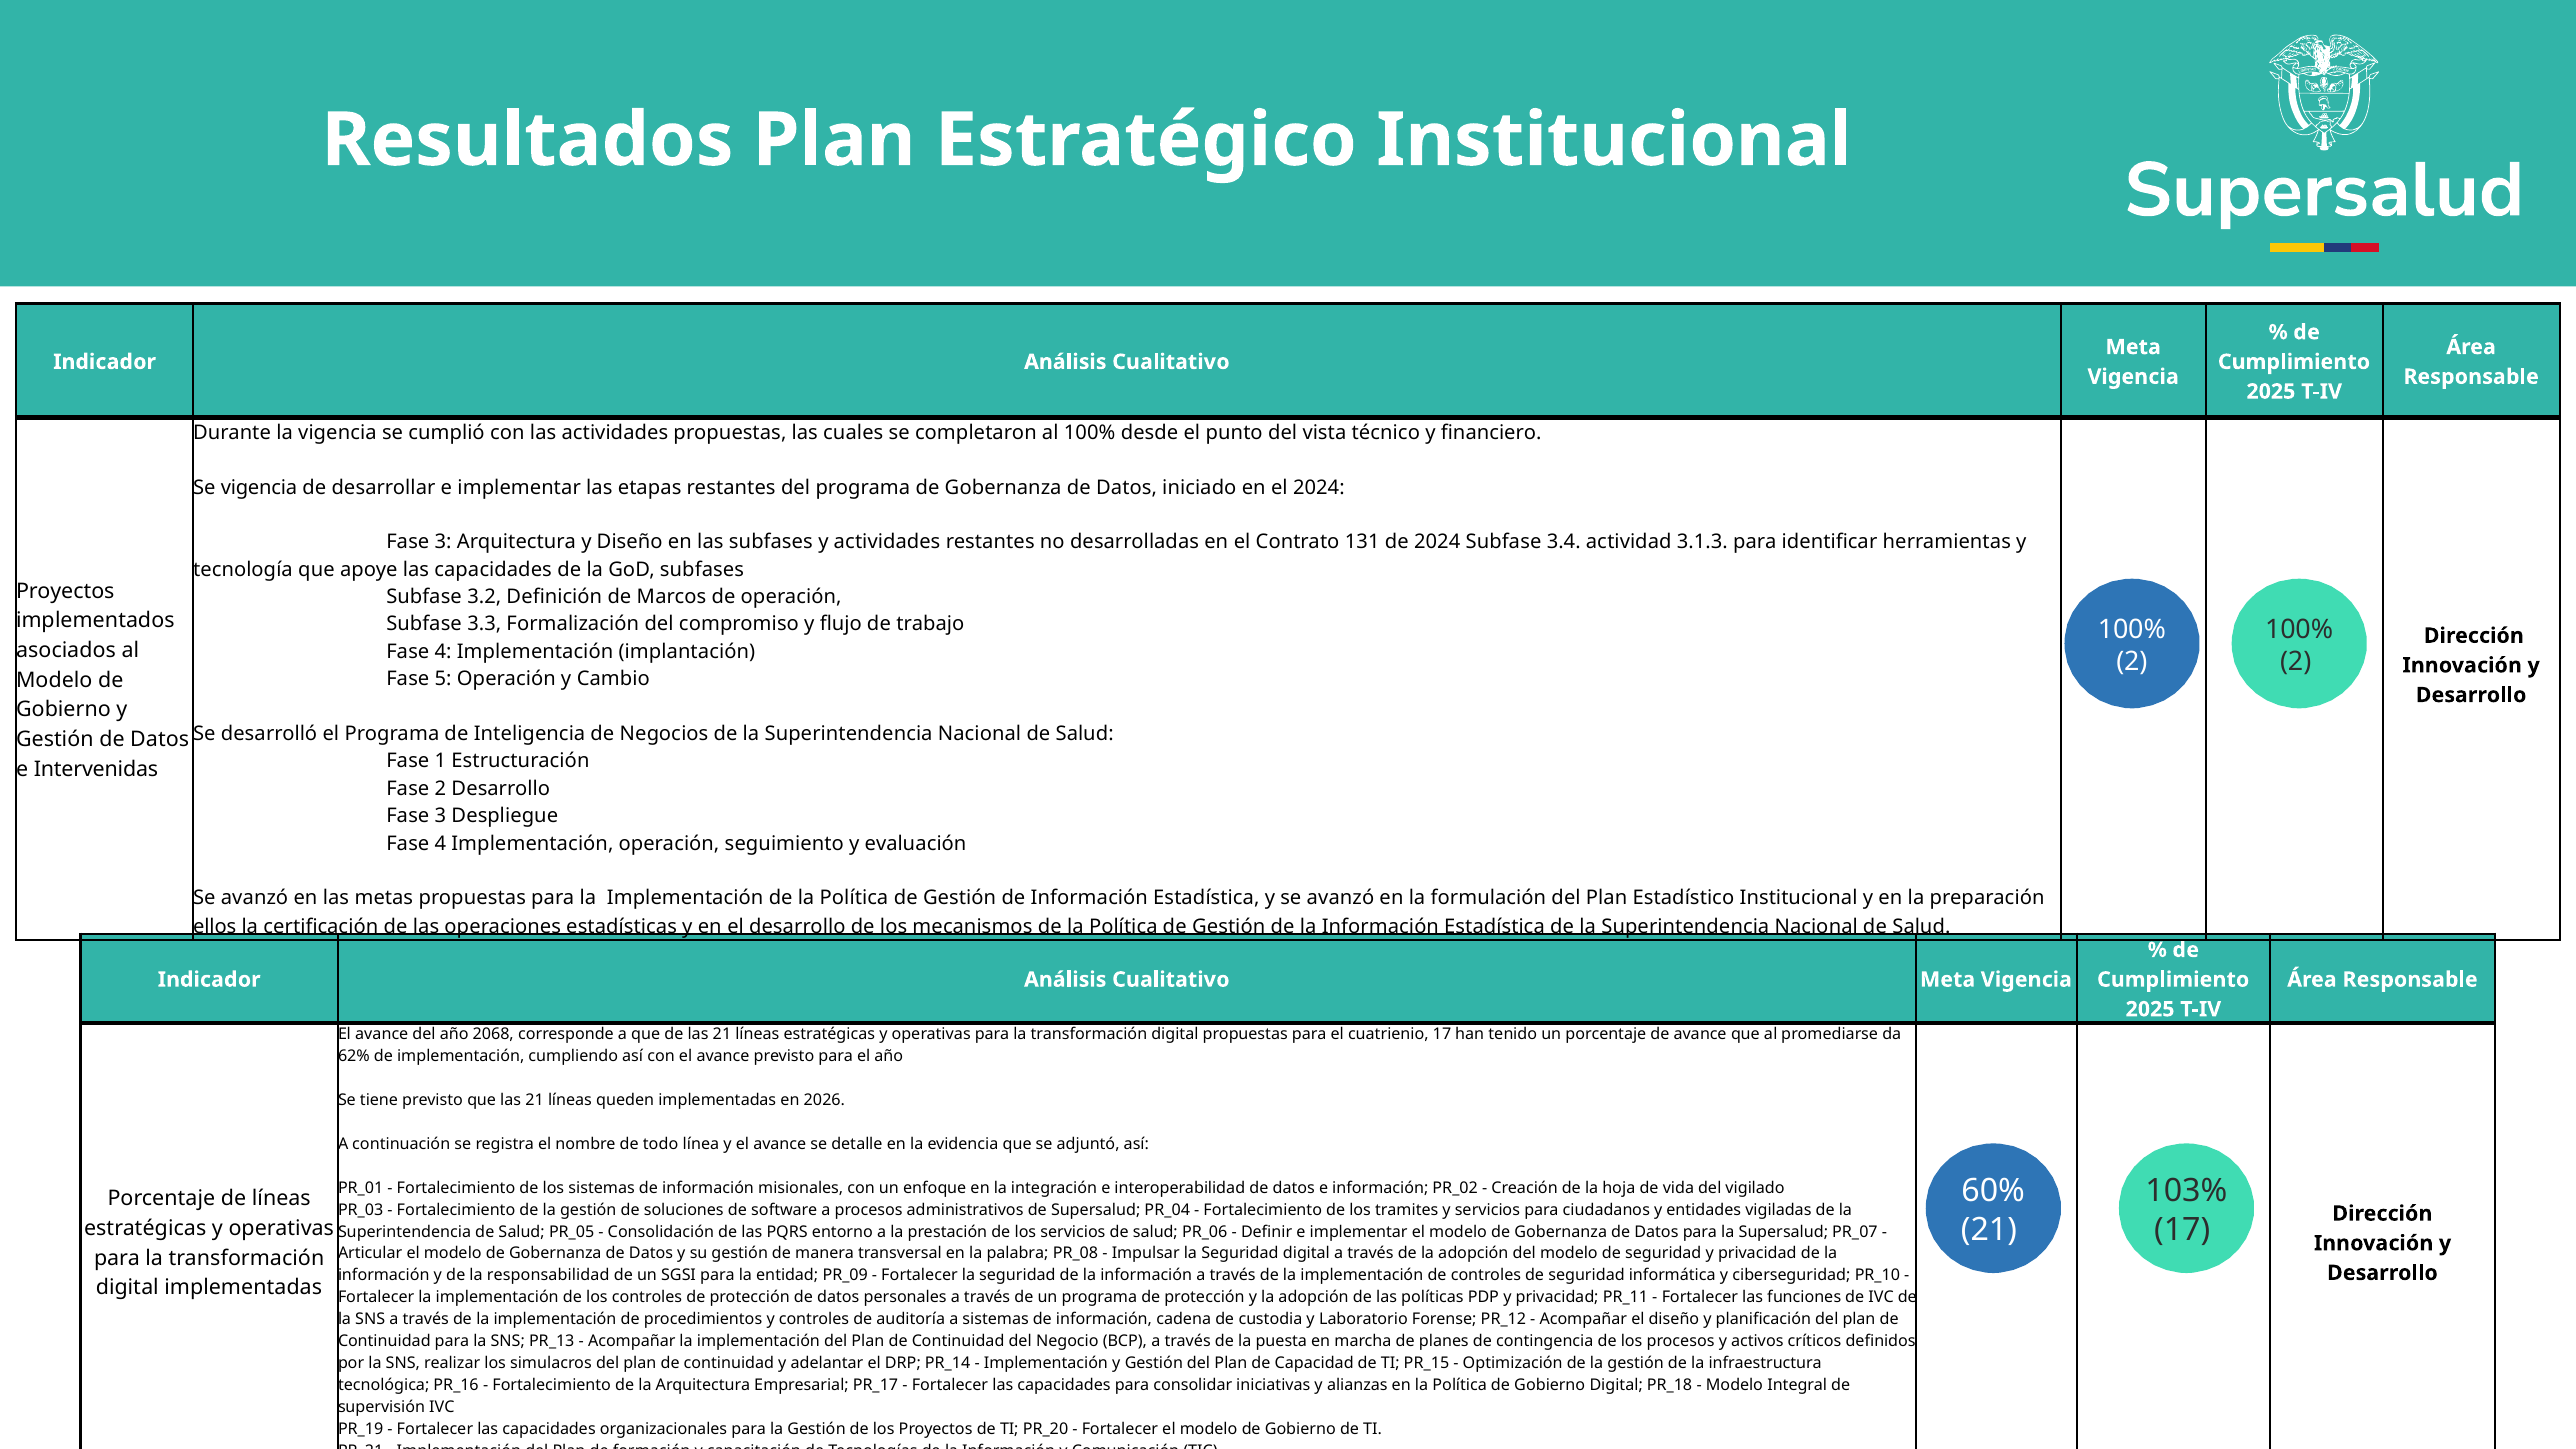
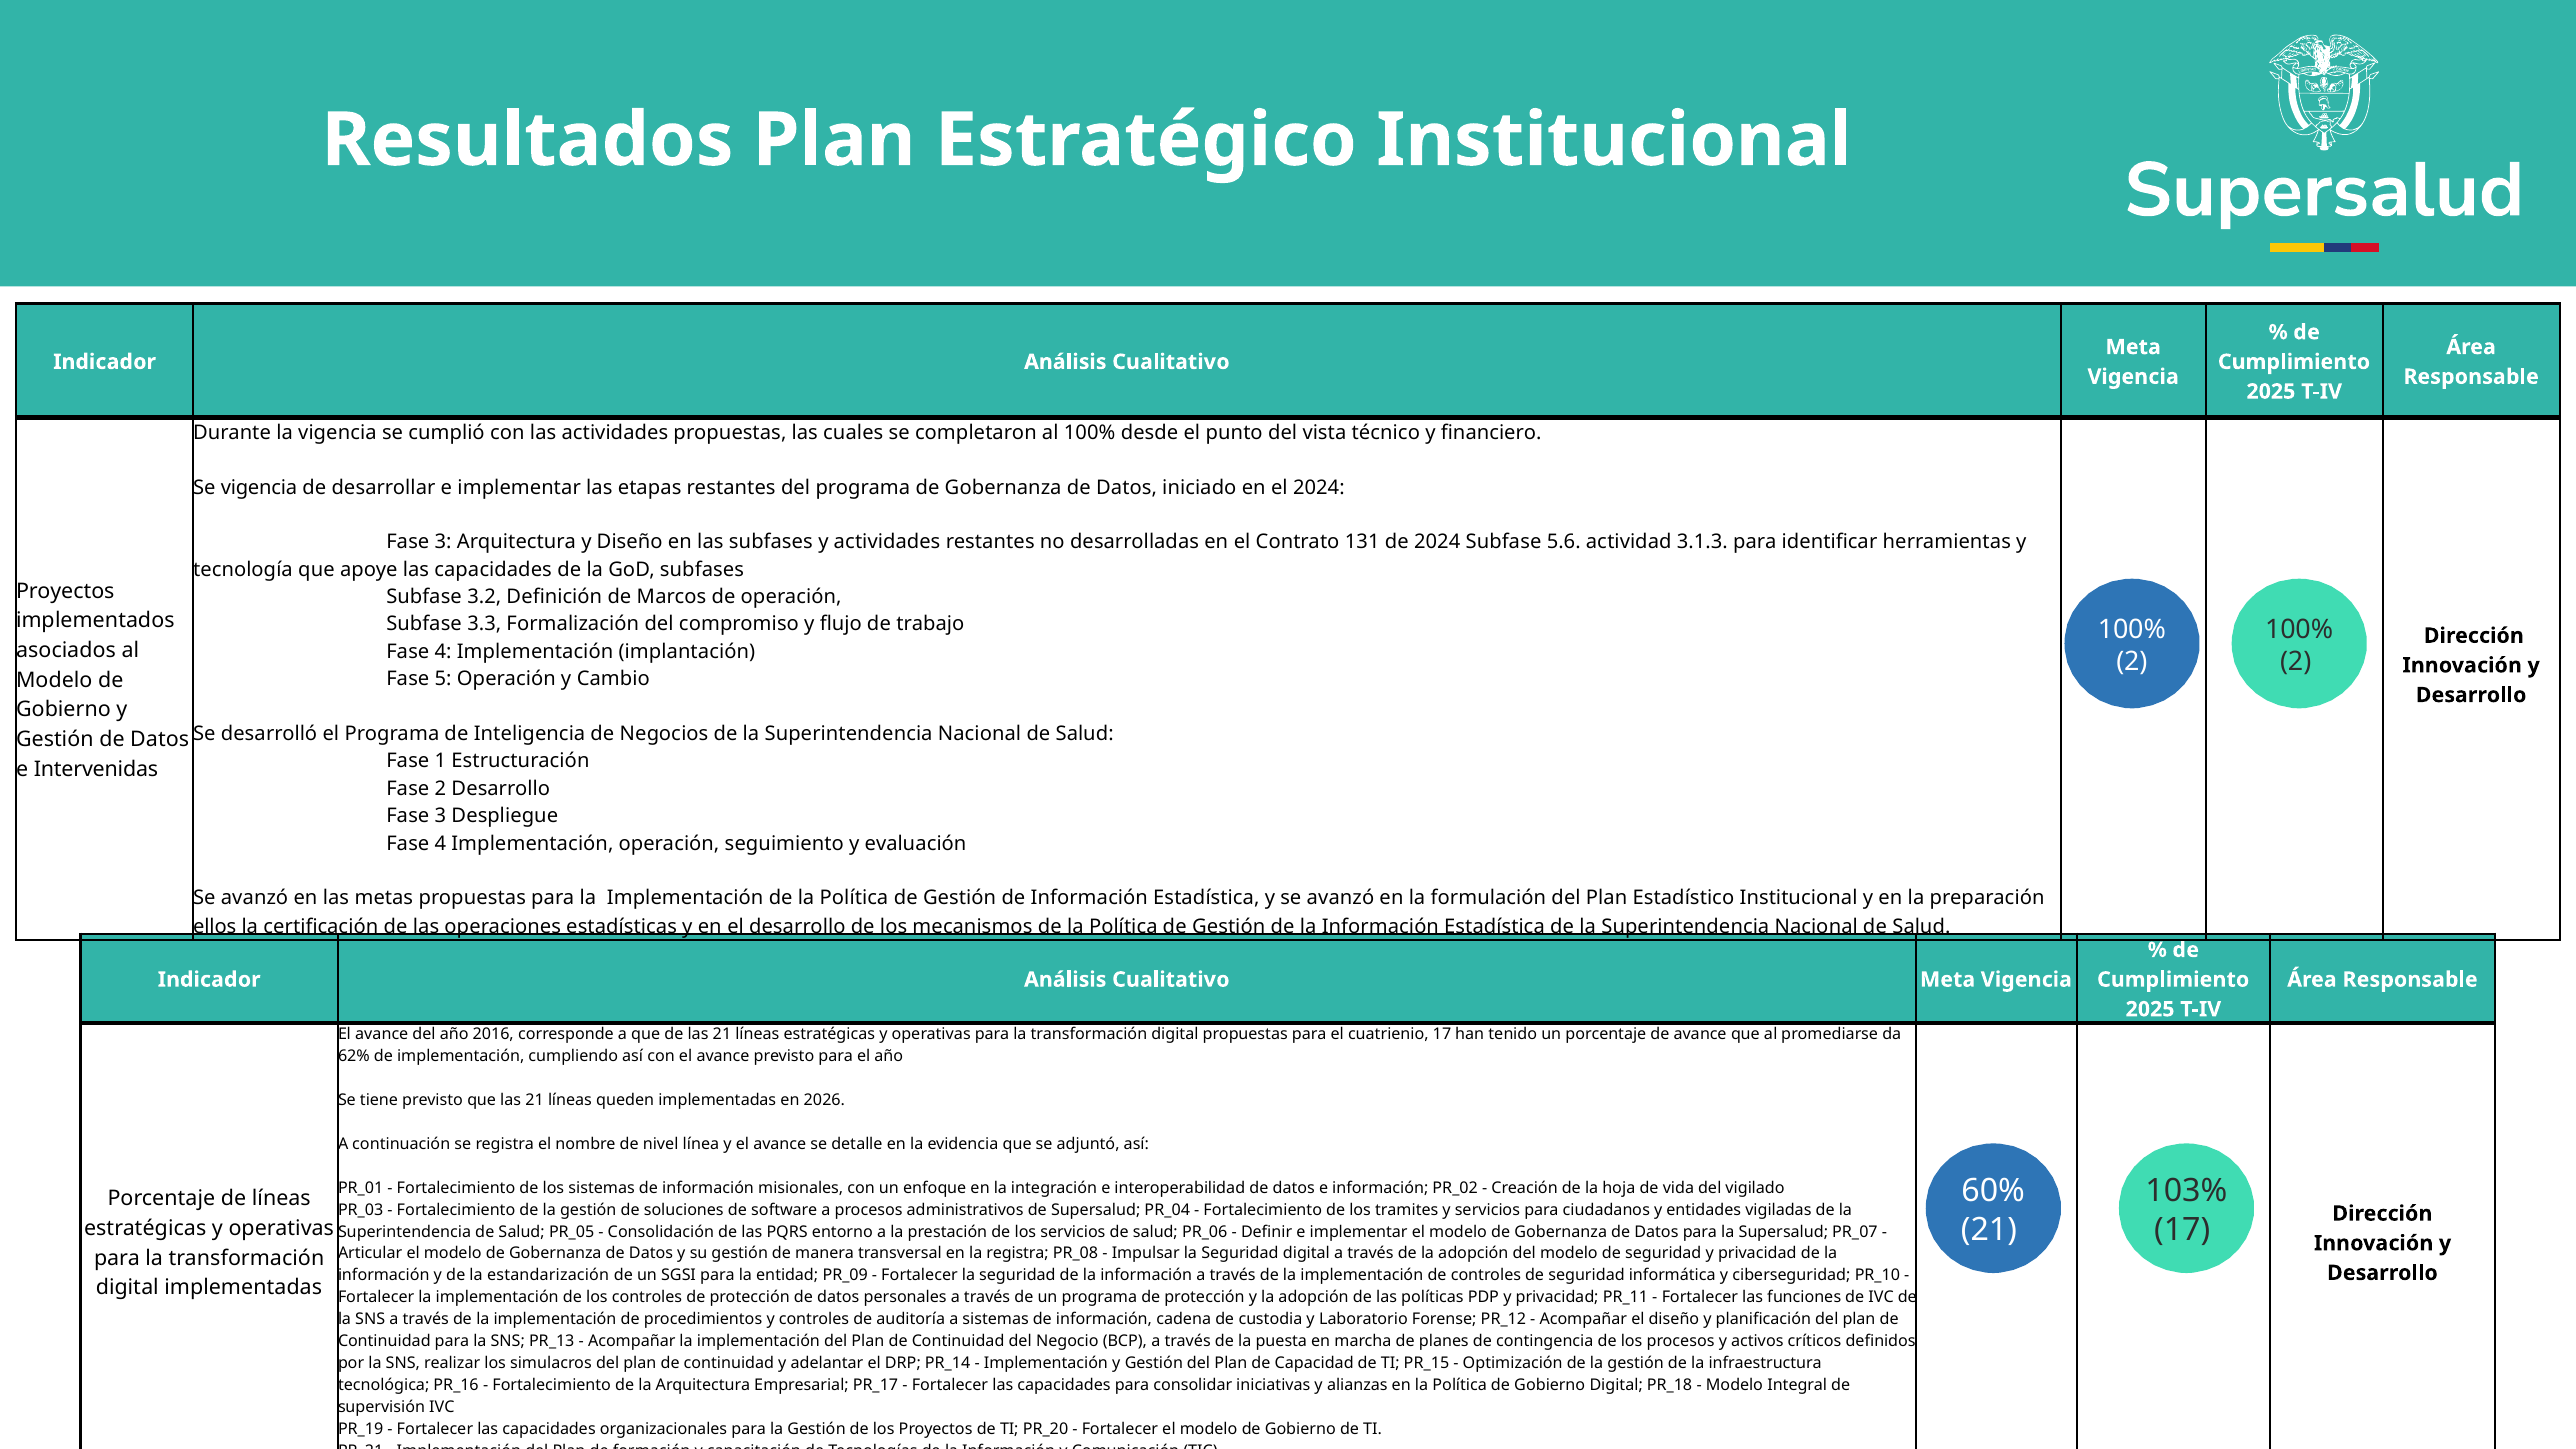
3.4: 3.4 -> 5.6
2068: 2068 -> 2016
todo: todo -> nivel
la palabra: palabra -> registra
responsabilidad: responsabilidad -> estandarización
